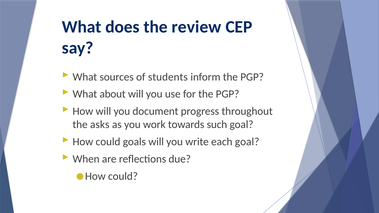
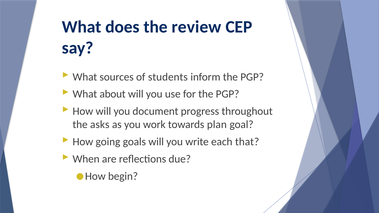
such: such -> plan
How could: could -> going
each goal: goal -> that
could at (123, 176): could -> begin
